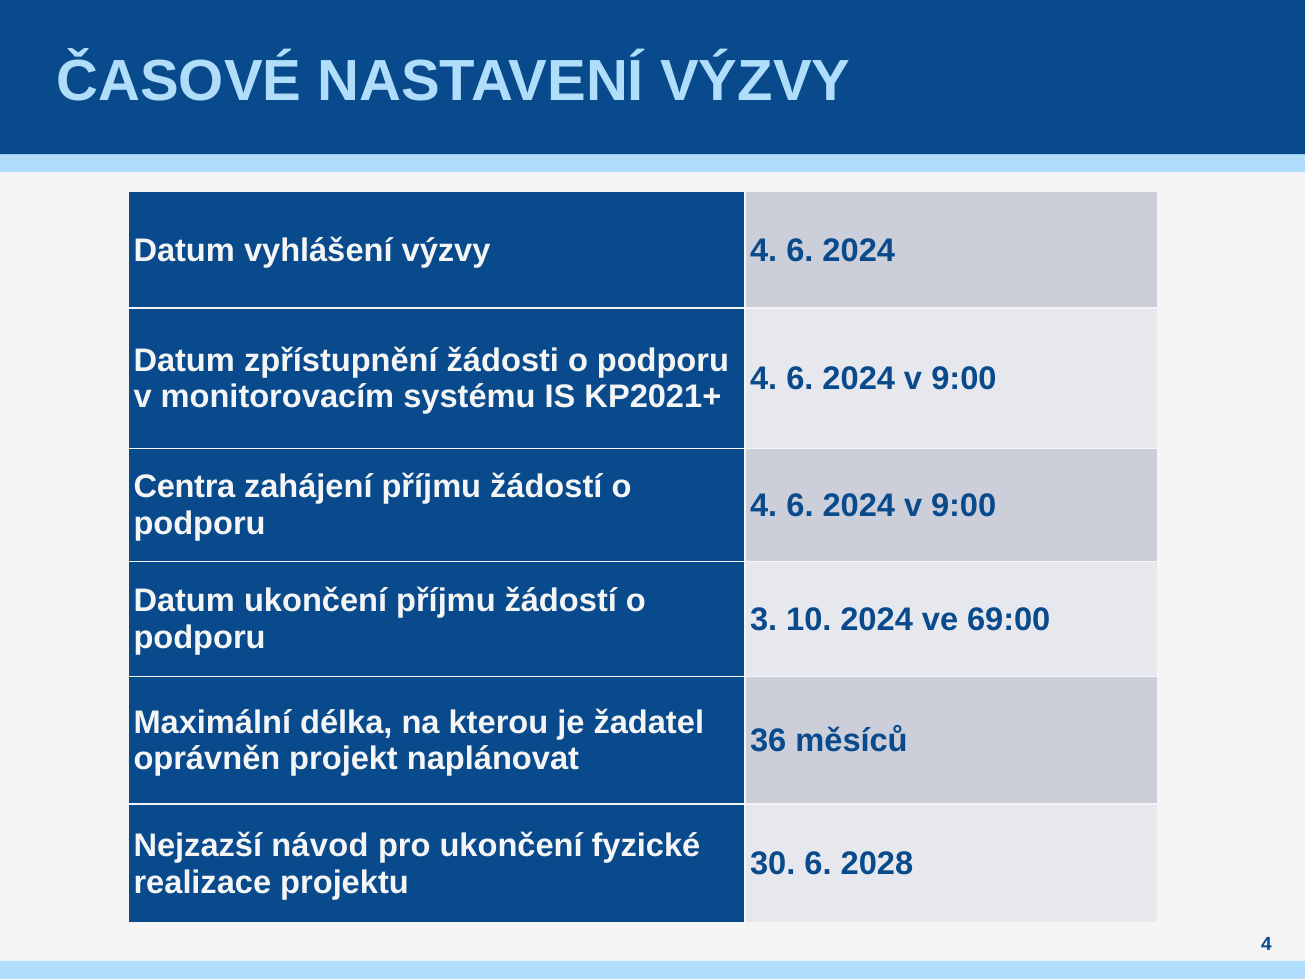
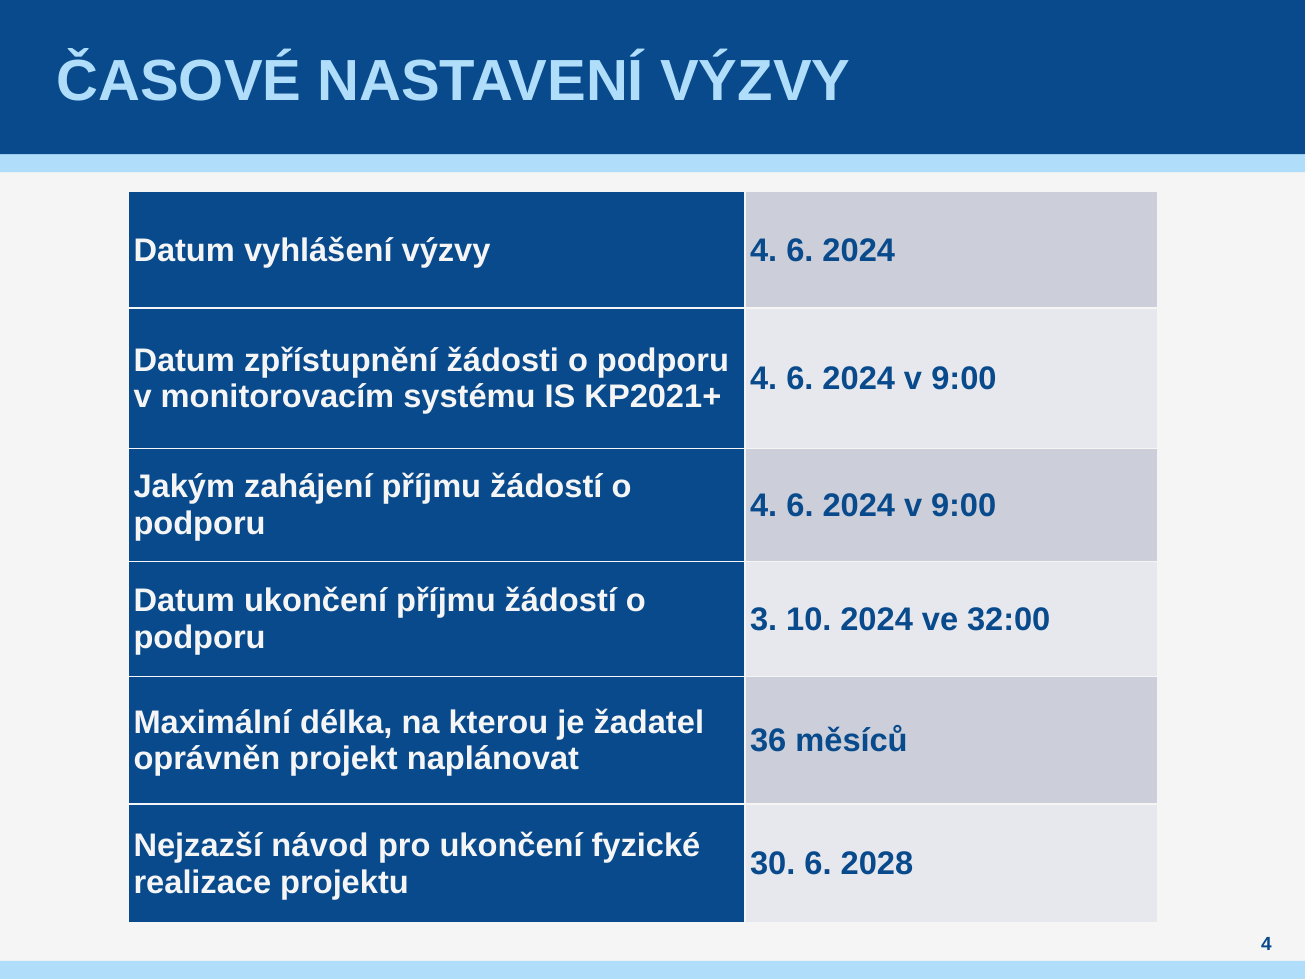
Centra: Centra -> Jakým
69:00: 69:00 -> 32:00
